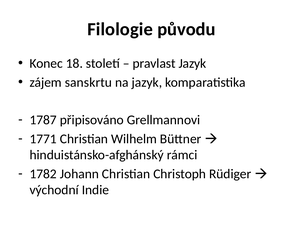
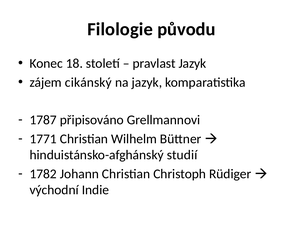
sanskrtu: sanskrtu -> cikánský
rámci: rámci -> studií
